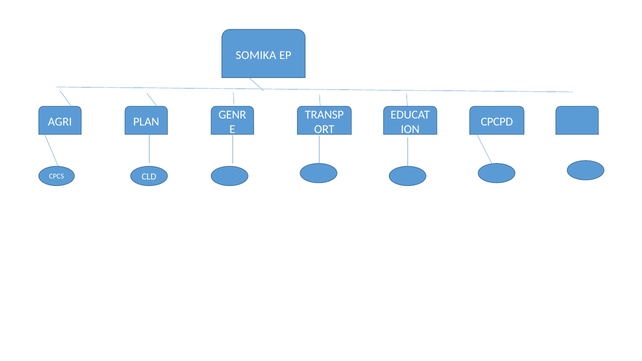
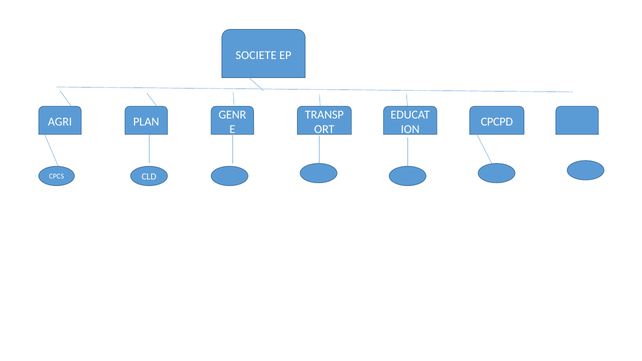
SOMIKA: SOMIKA -> SOCIETE
